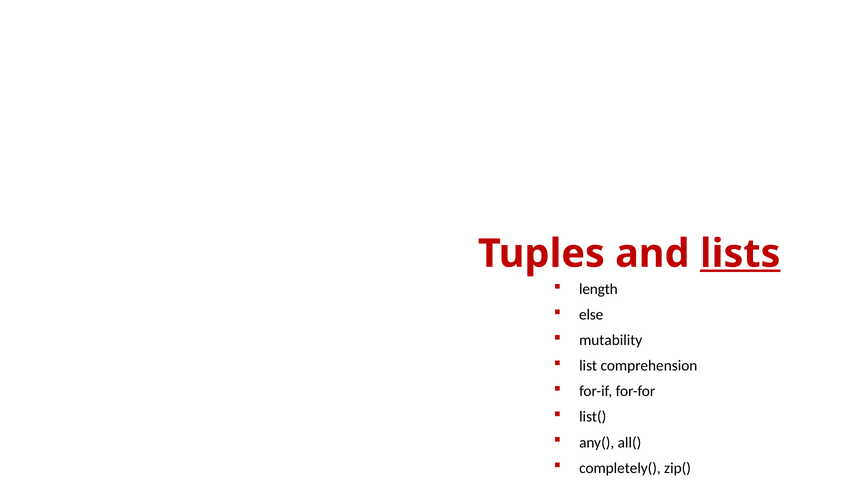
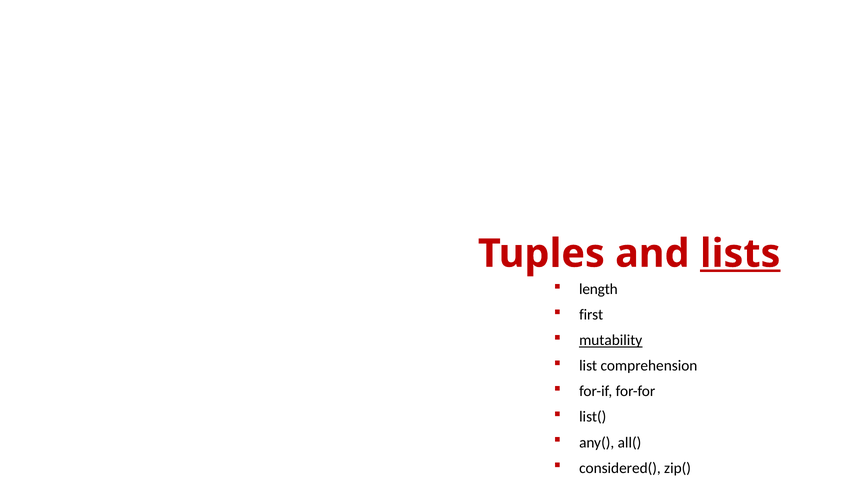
else: else -> first
mutability underline: none -> present
completely(: completely( -> considered(
